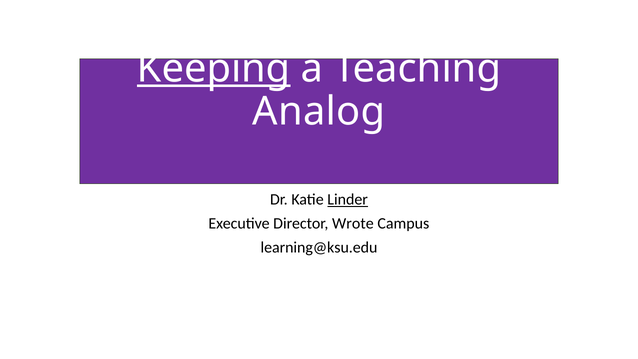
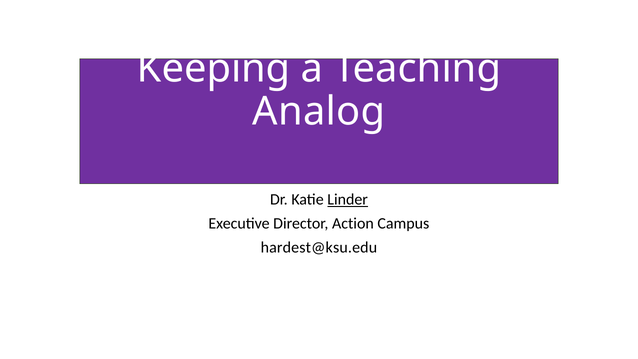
Keeping underline: present -> none
Wrote: Wrote -> Action
learning@ksu.edu: learning@ksu.edu -> hardest@ksu.edu
